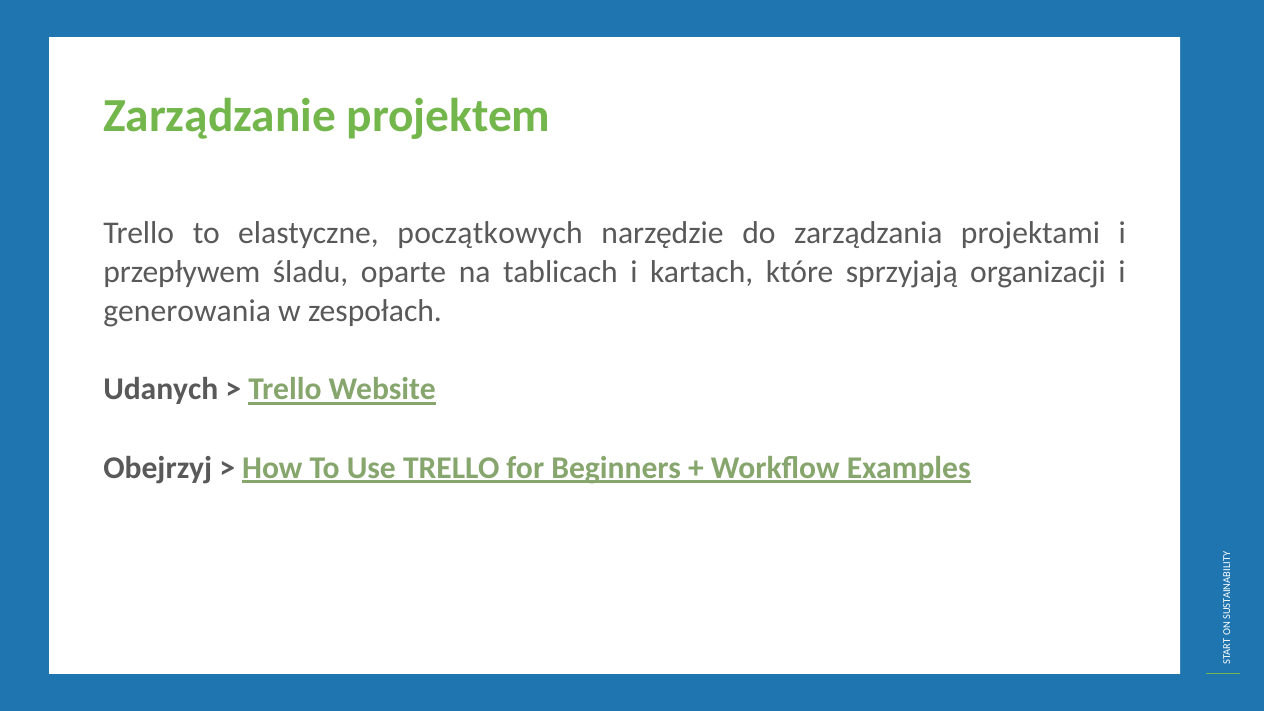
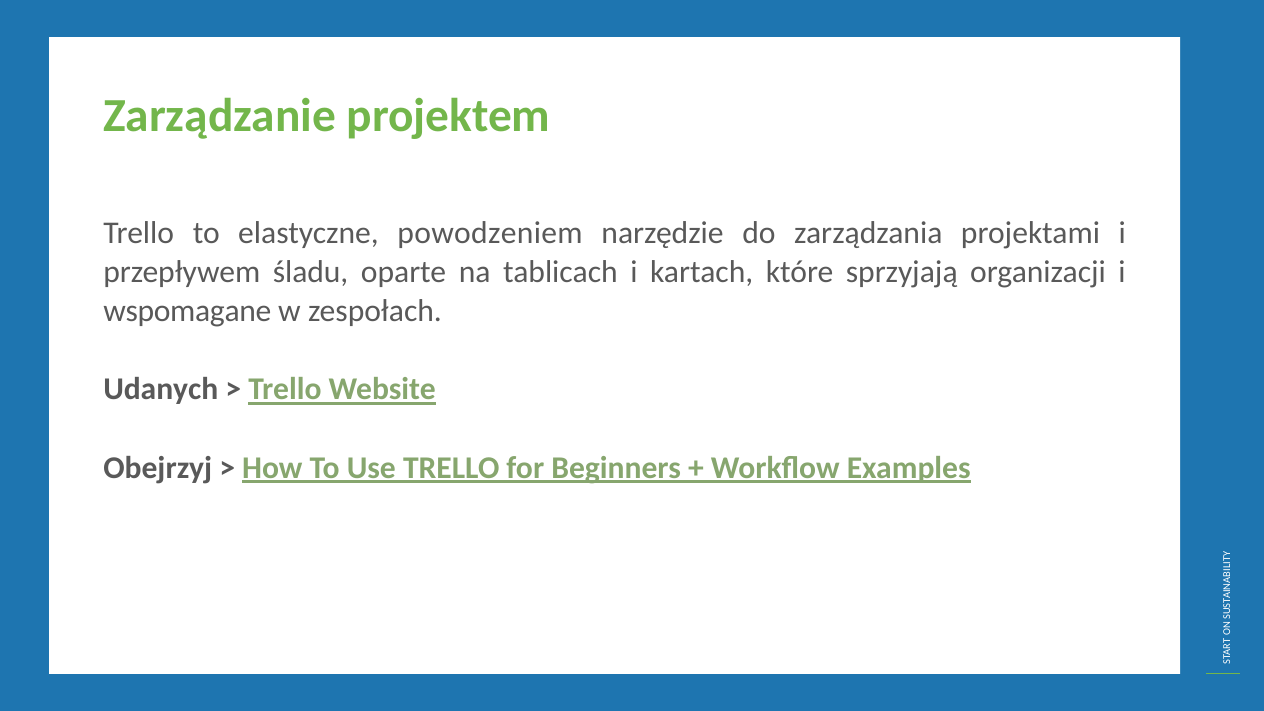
początkowych: początkowych -> powodzeniem
generowania: generowania -> wspomagane
